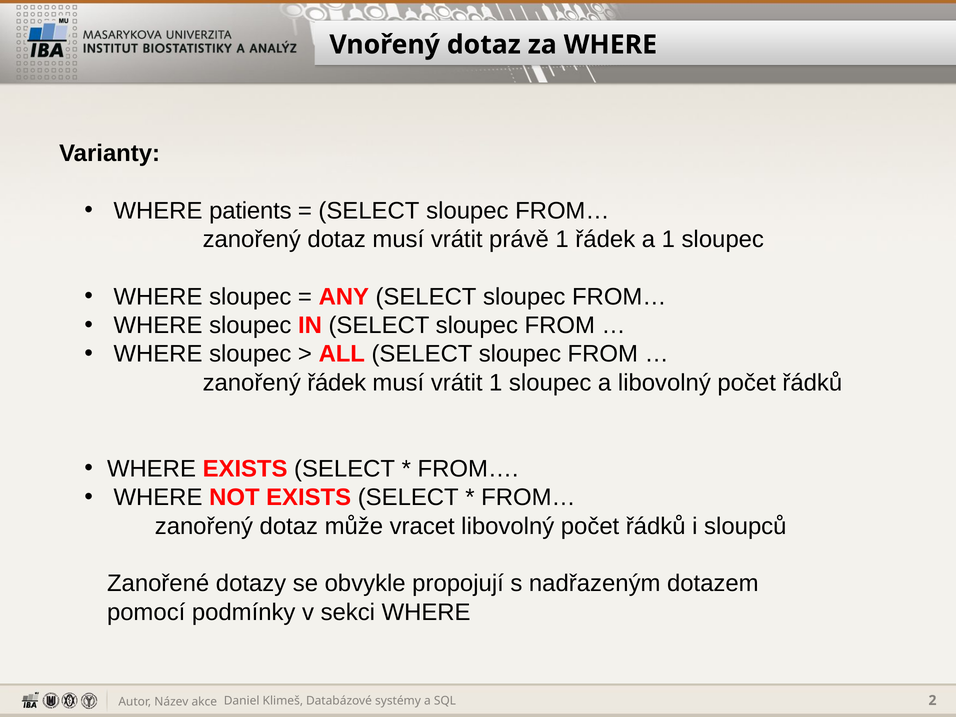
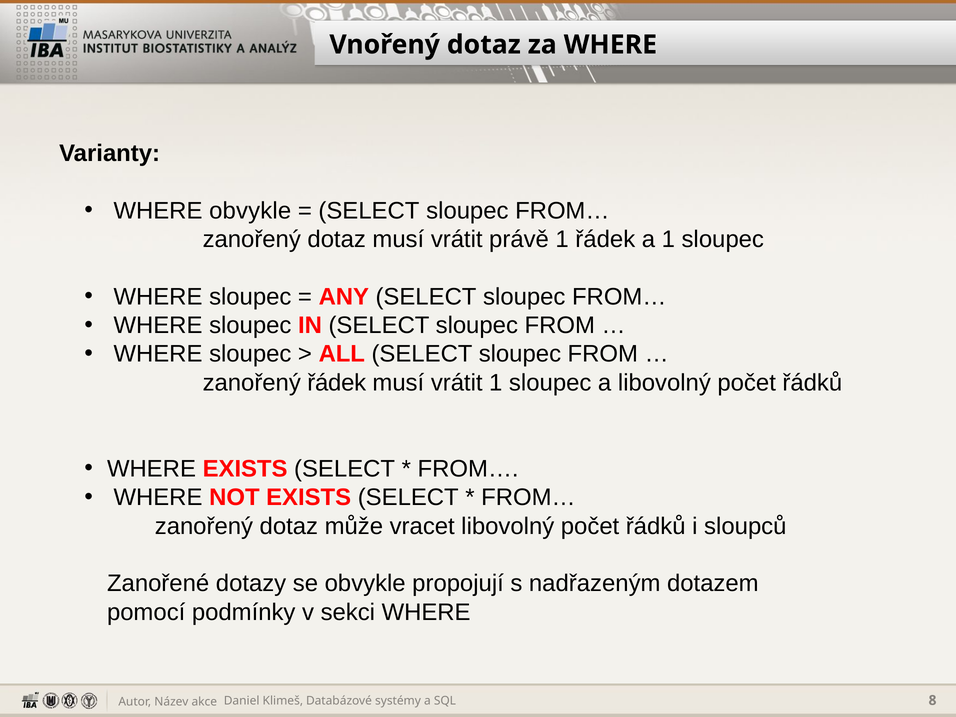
WHERE patients: patients -> obvykle
2: 2 -> 8
